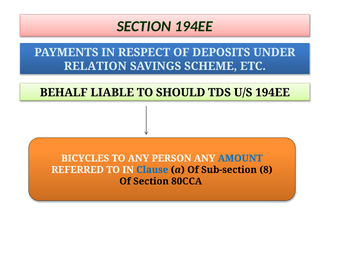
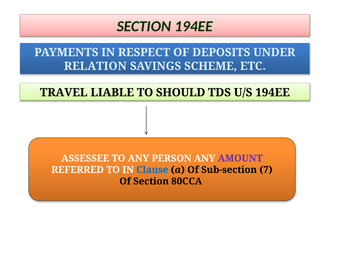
BEHALF: BEHALF -> TRAVEL
BICYCLES: BICYCLES -> ASSESSEE
AMOUNT colour: blue -> purple
8: 8 -> 7
